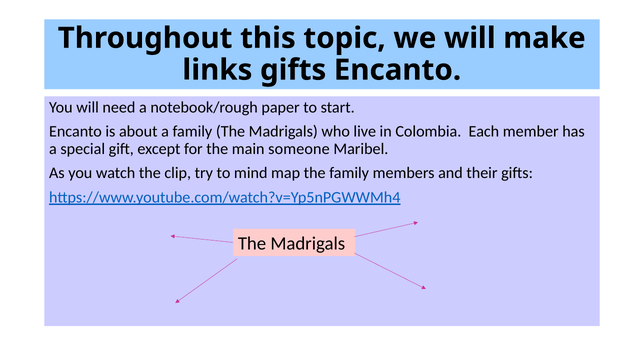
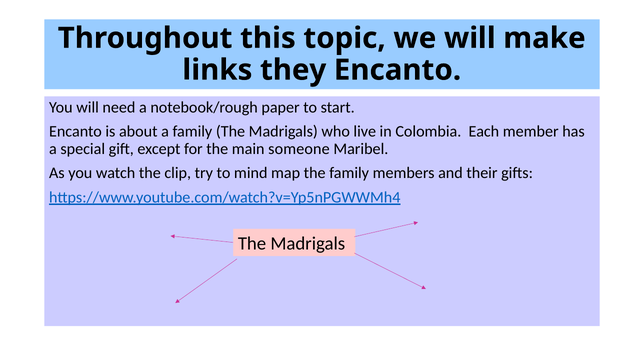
links gifts: gifts -> they
